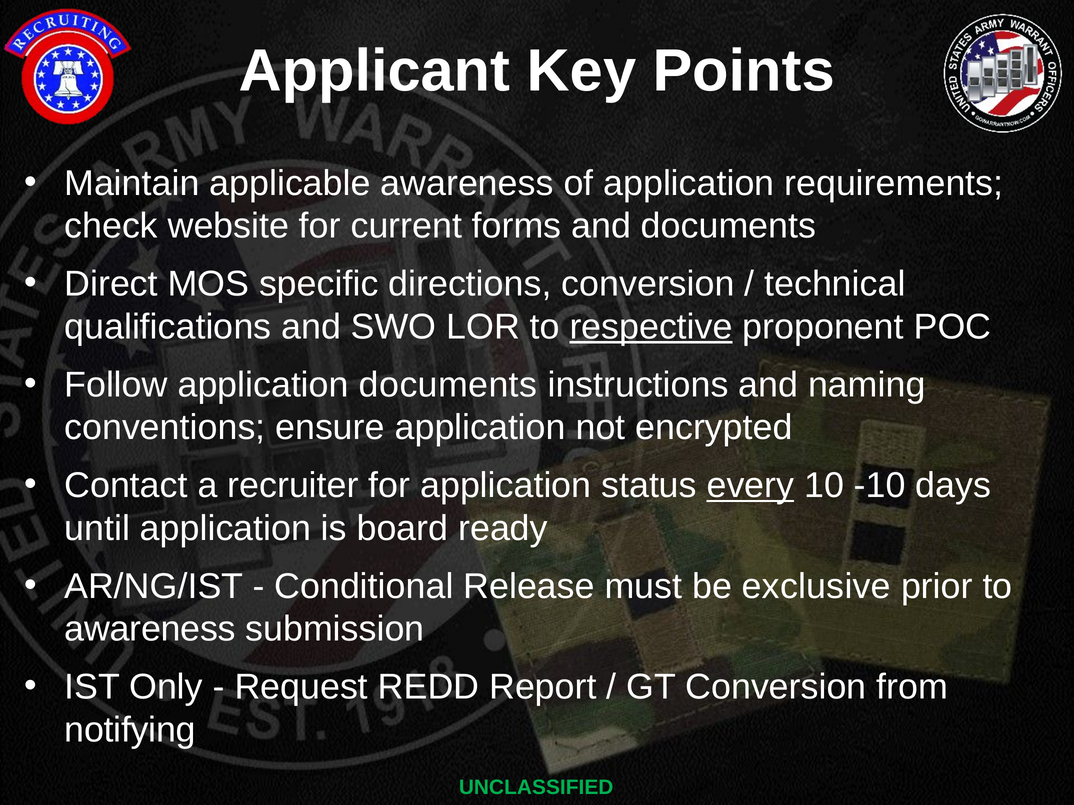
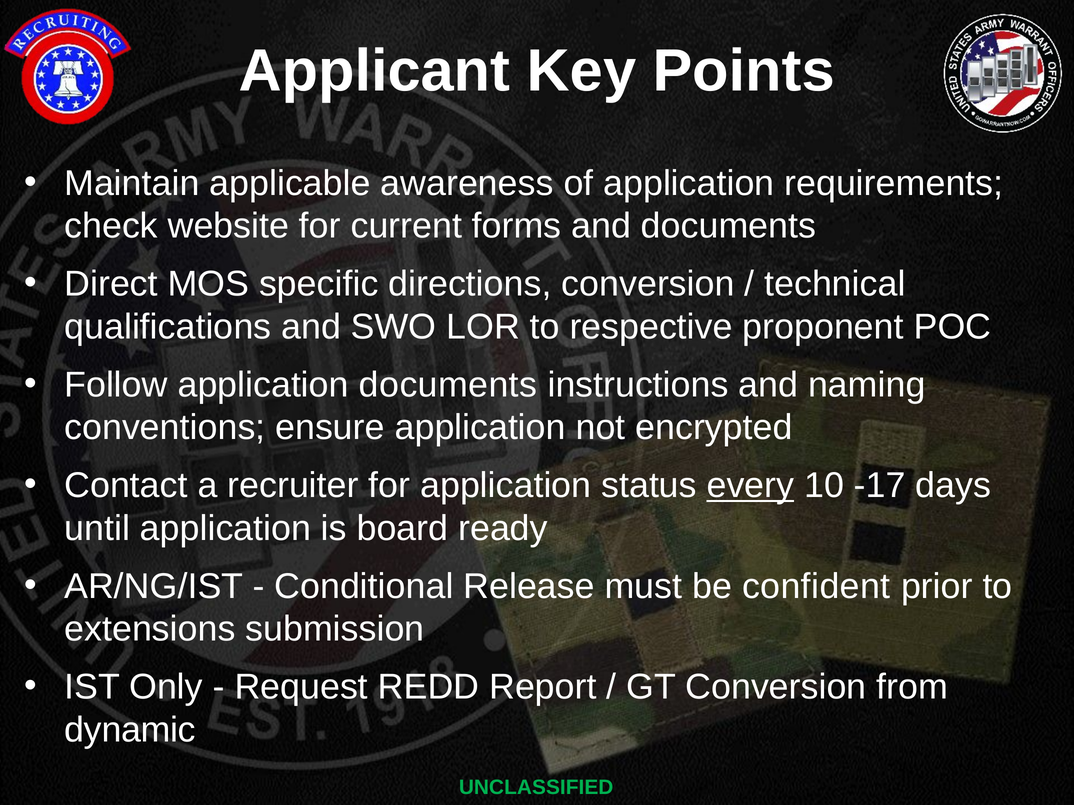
respective underline: present -> none
-10: -10 -> -17
exclusive: exclusive -> confident
awareness at (150, 630): awareness -> extensions
notifying: notifying -> dynamic
